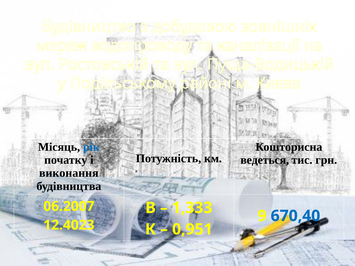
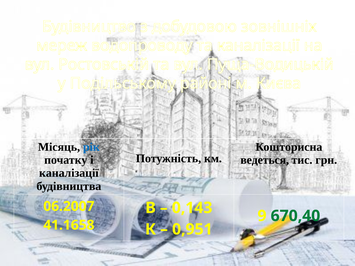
виконання at (69, 173): виконання -> каналізації
1,333: 1,333 -> 0,143
670,40 colour: blue -> green
12.4023: 12.4023 -> 41.1658
